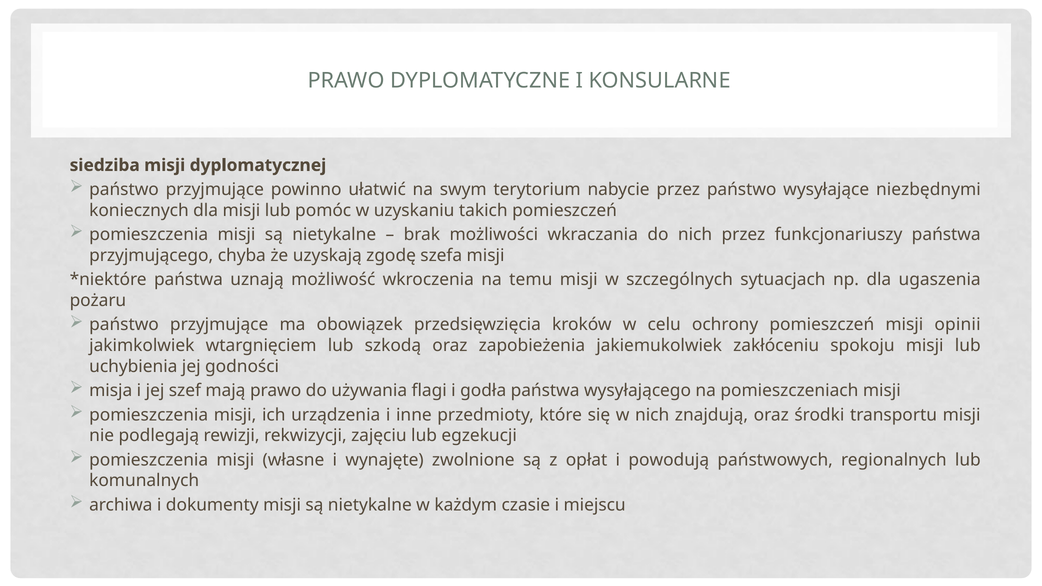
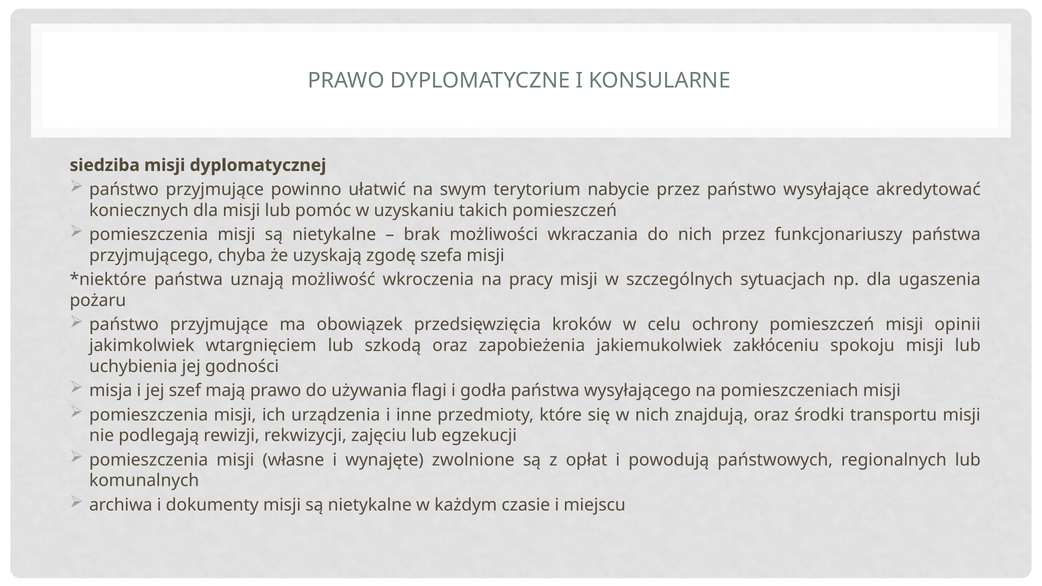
niezbędnymi: niezbędnymi -> akredytować
temu: temu -> pracy
